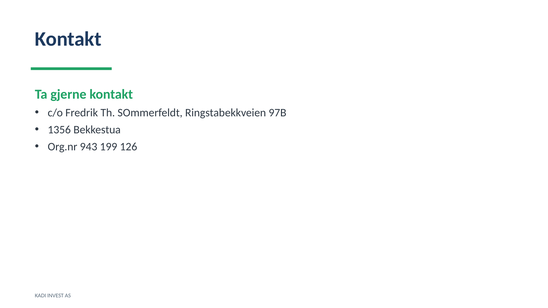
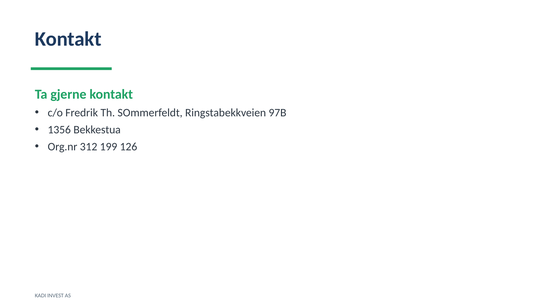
943: 943 -> 312
